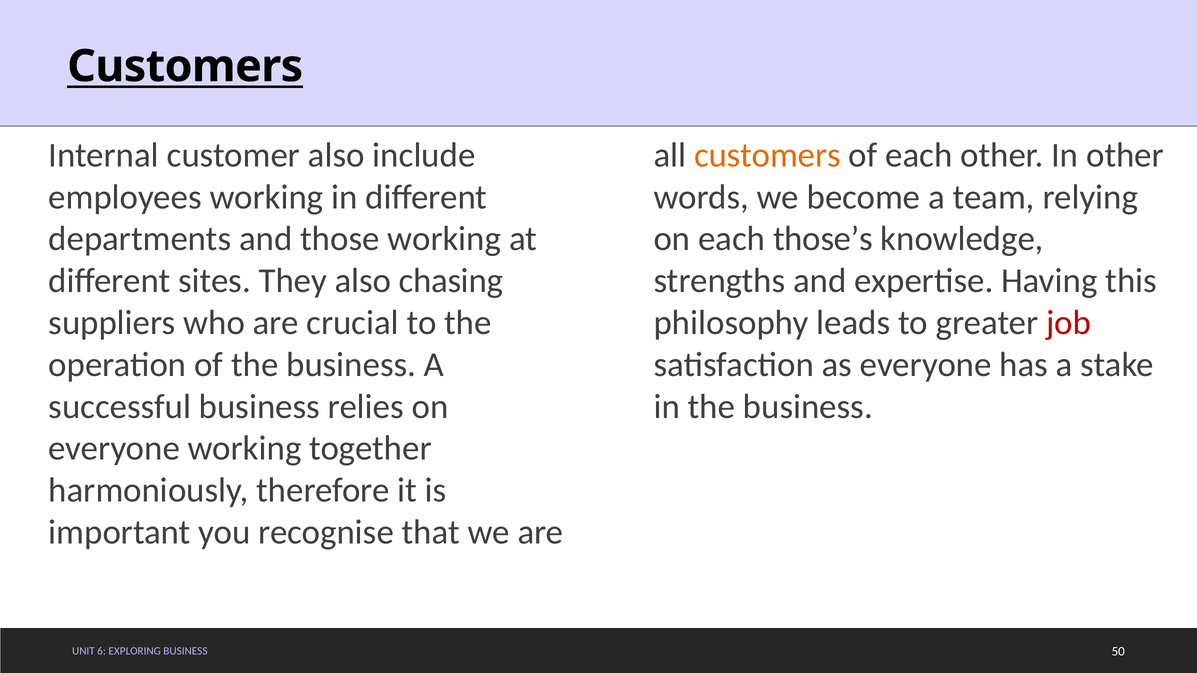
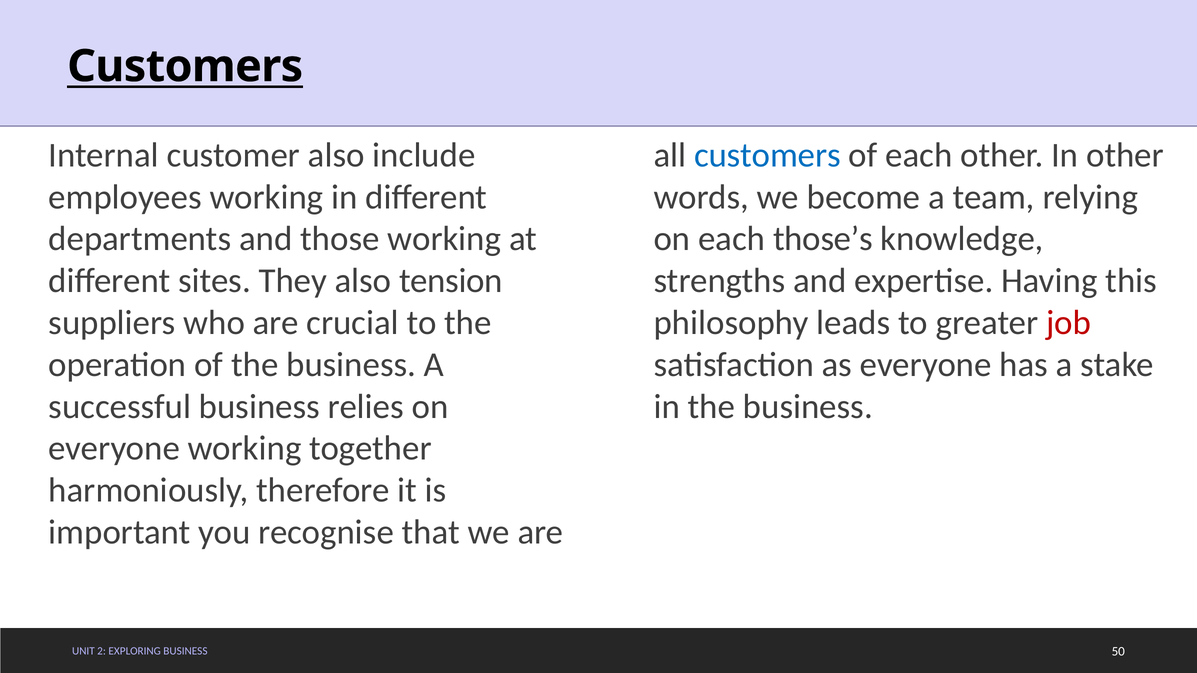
customers at (767, 155) colour: orange -> blue
chasing: chasing -> tension
6: 6 -> 2
